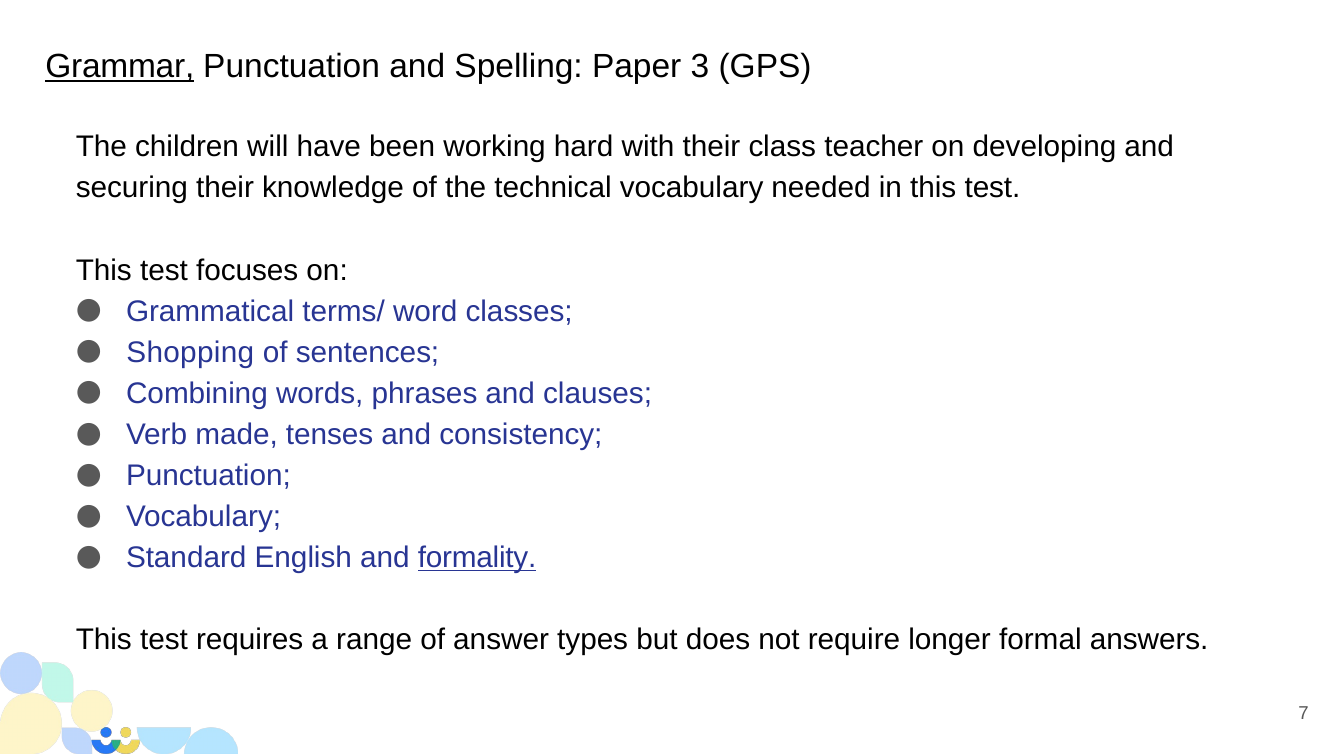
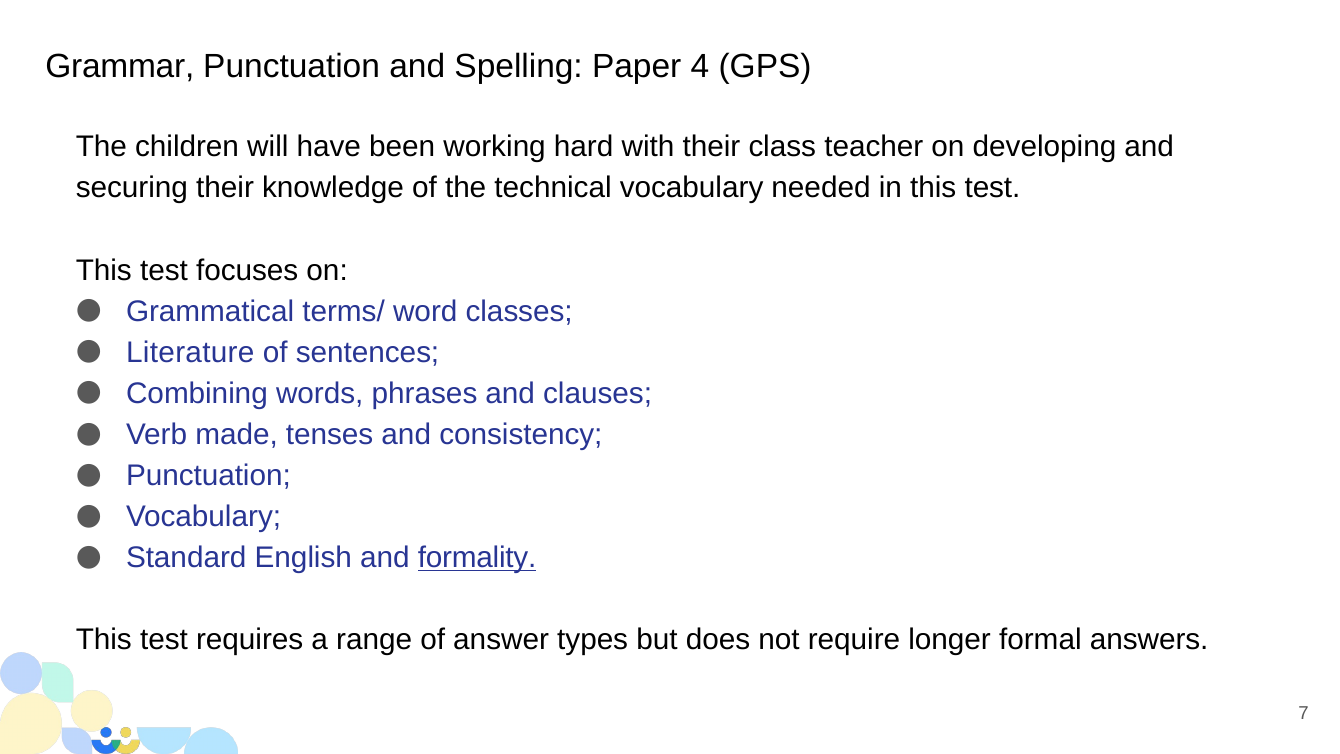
Grammar underline: present -> none
3: 3 -> 4
Shopping: Shopping -> Literature
